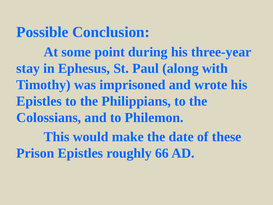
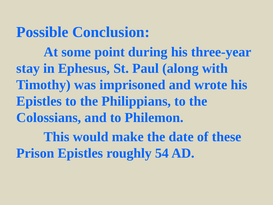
66: 66 -> 54
